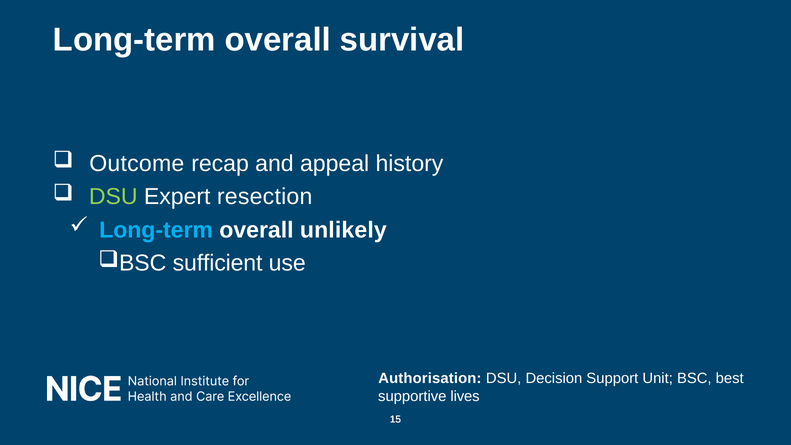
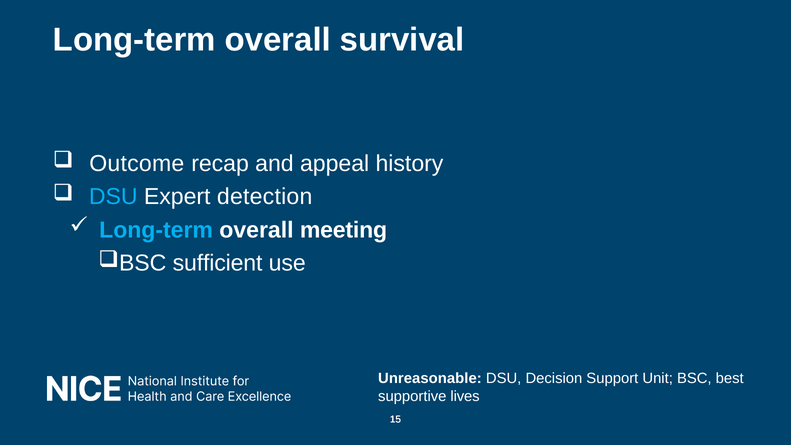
DSU at (113, 197) colour: light green -> light blue
resection: resection -> detection
unlikely: unlikely -> meeting
Authorisation: Authorisation -> Unreasonable
